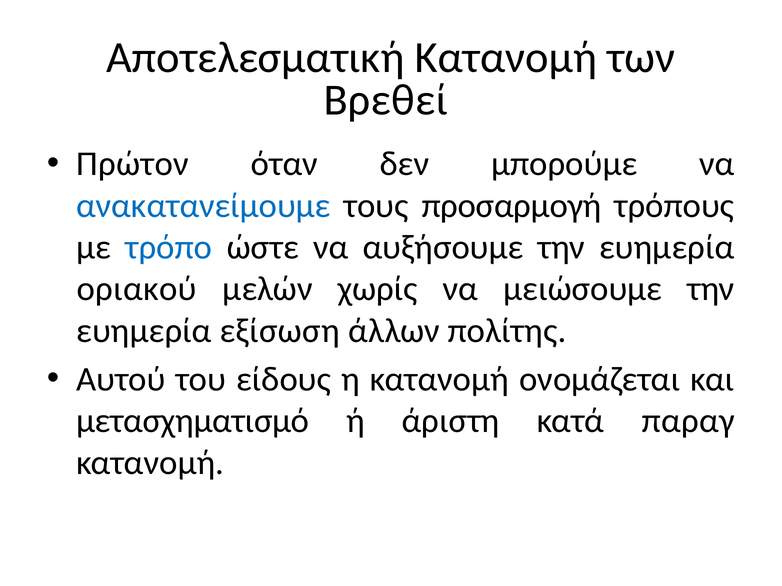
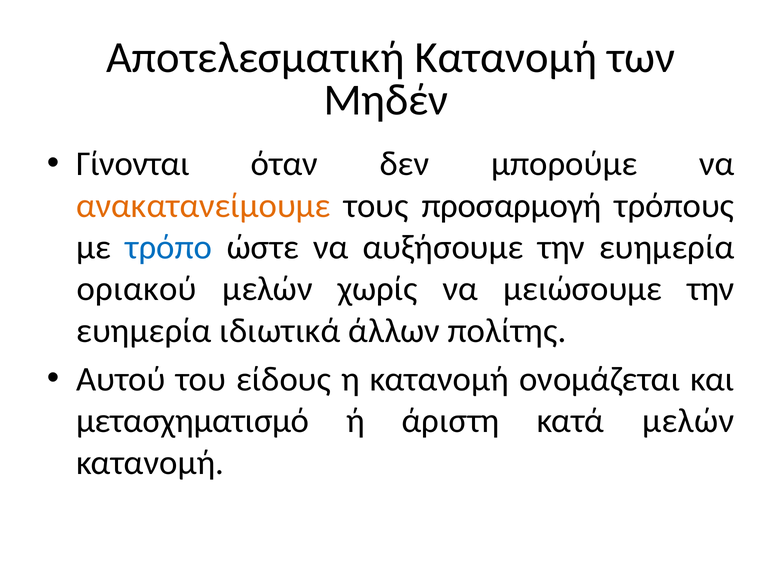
Βρεθεί: Βρεθεί -> Μηδέν
Πρώτον: Πρώτον -> Γίνονται
ανακατανείμουμε colour: blue -> orange
εξίσωση: εξίσωση -> ιδιωτικά
κατά παραγ: παραγ -> μελών
